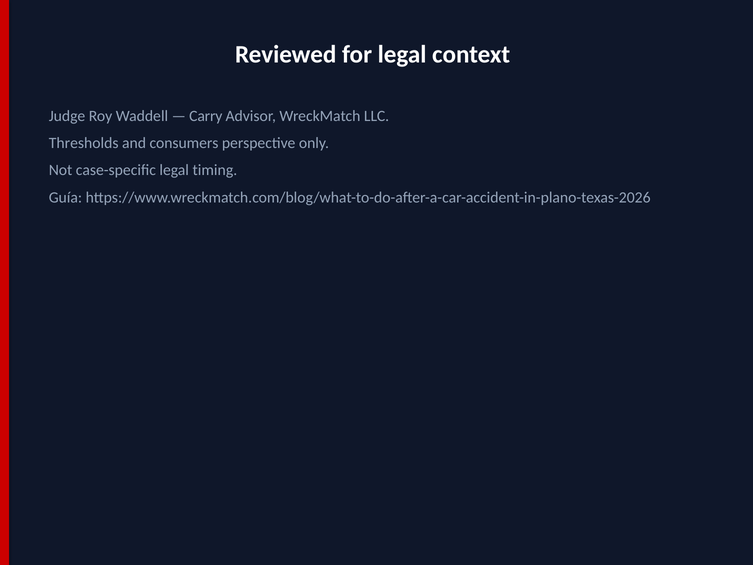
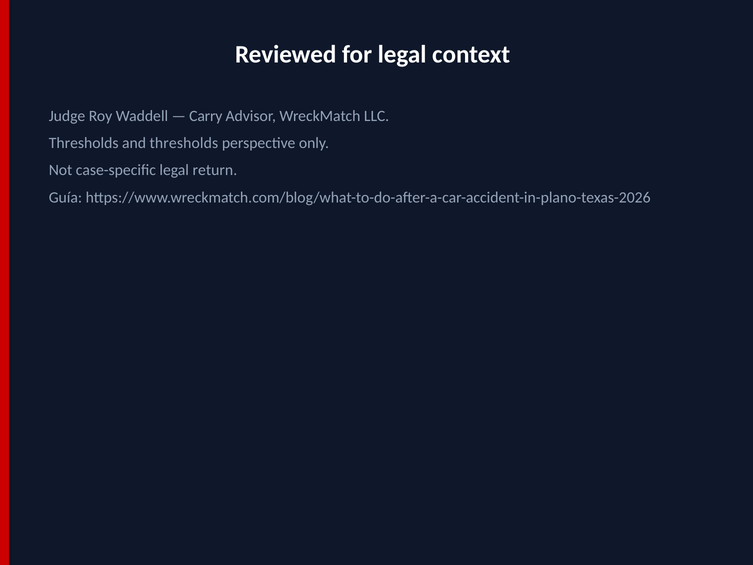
and consumers: consumers -> thresholds
timing: timing -> return
